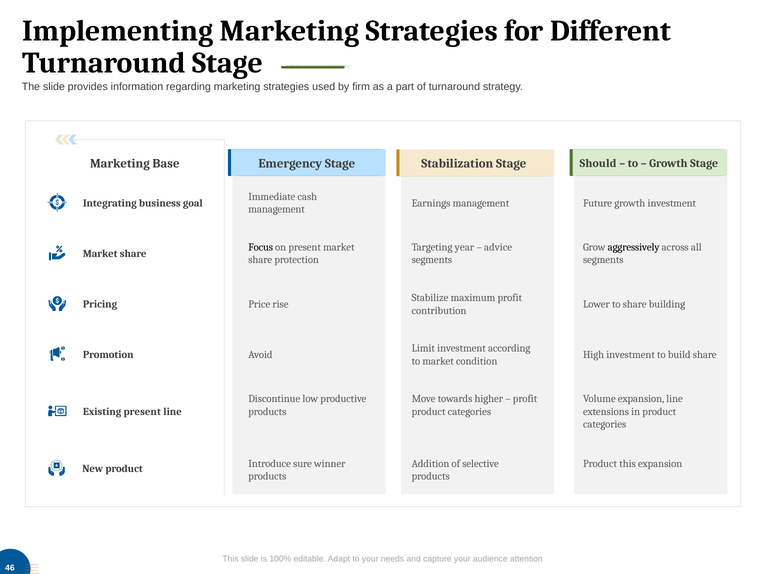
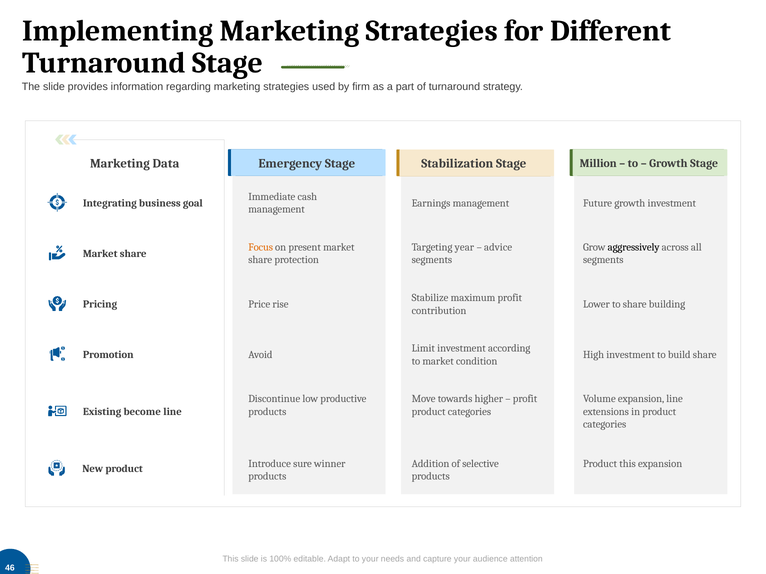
Base: Base -> Data
Should: Should -> Million
Focus colour: black -> orange
Existing present: present -> become
